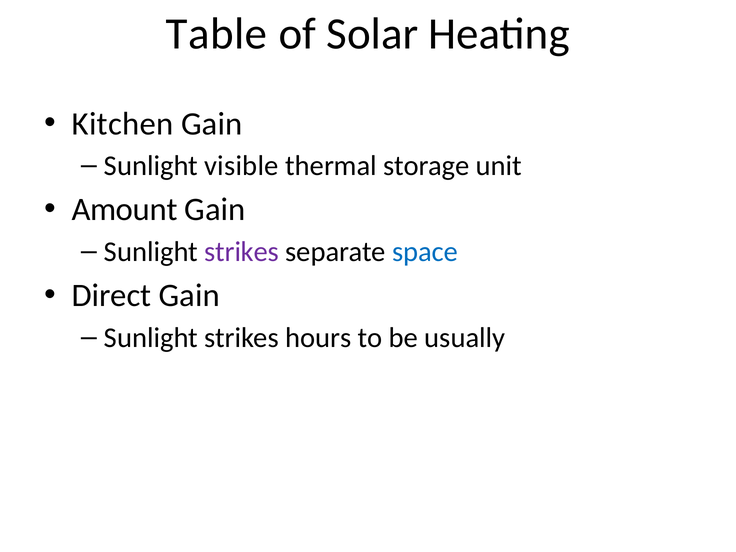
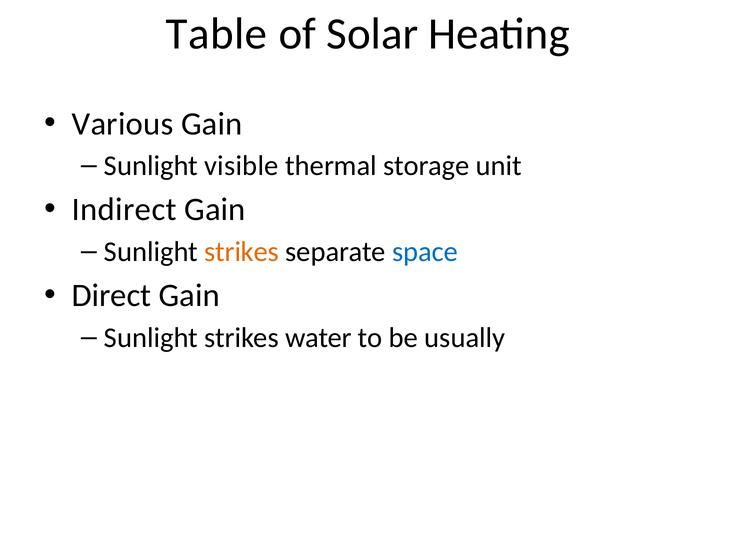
Kitchen: Kitchen -> Various
Amount: Amount -> Indirect
strikes at (242, 252) colour: purple -> orange
hours: hours -> water
